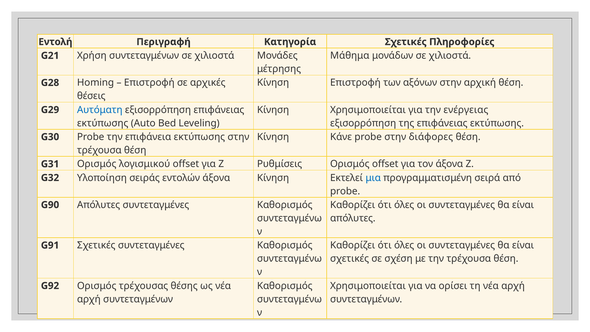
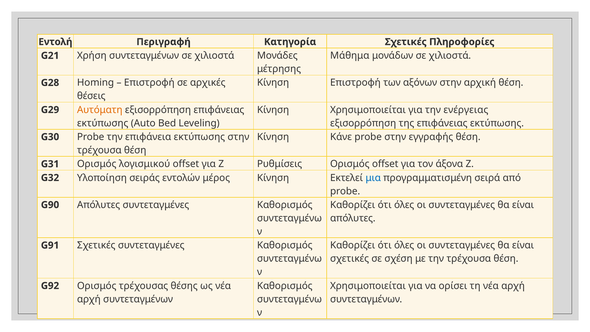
Αυτόματη colour: blue -> orange
διάφορες: διάφορες -> εγγραφής
εντολών άξονα: άξονα -> μέρος
